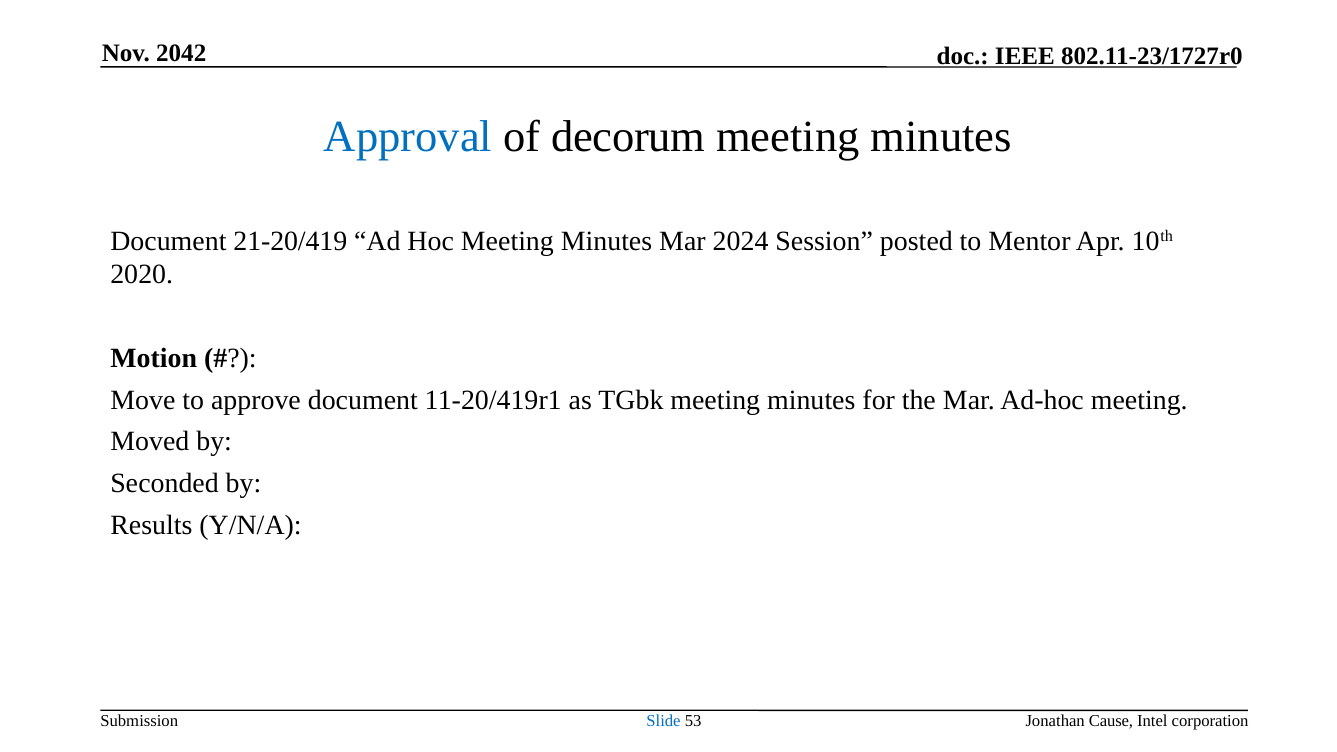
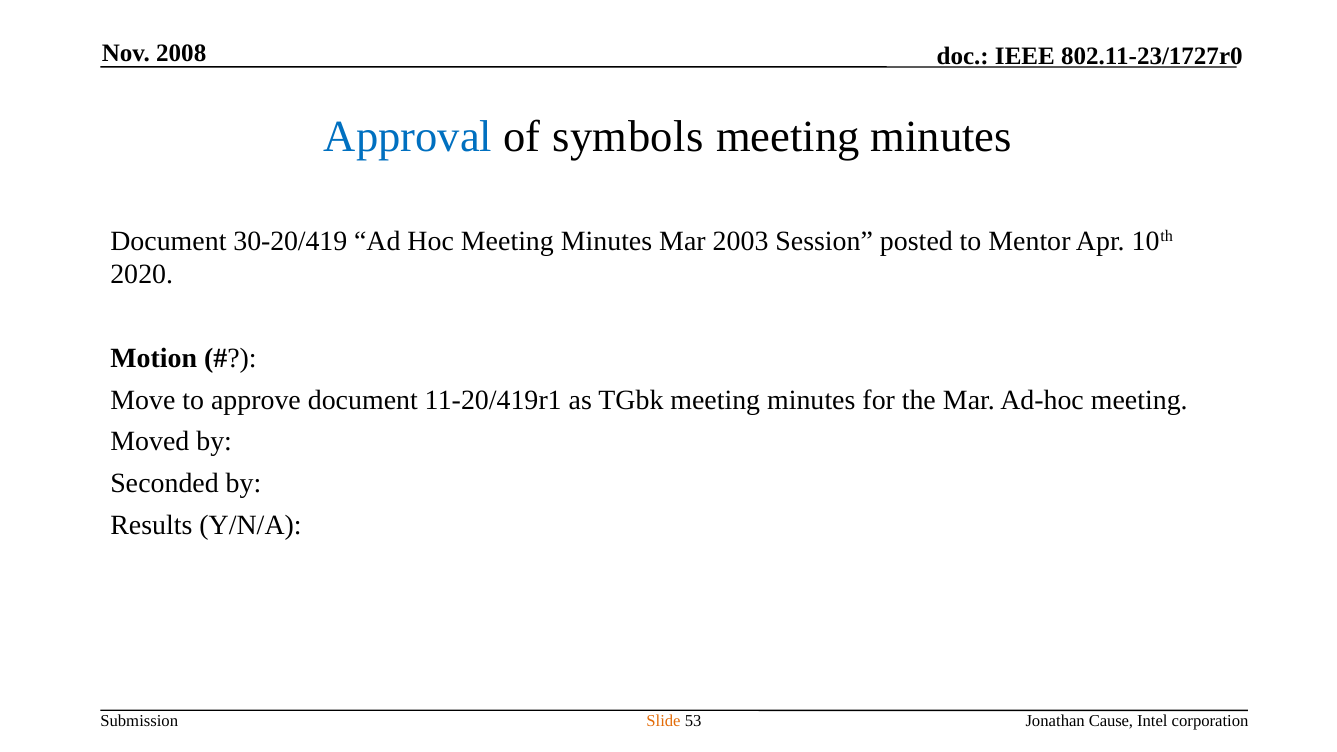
2042: 2042 -> 2008
decorum: decorum -> symbols
21-20/419: 21-20/419 -> 30-20/419
2024: 2024 -> 2003
Slide colour: blue -> orange
